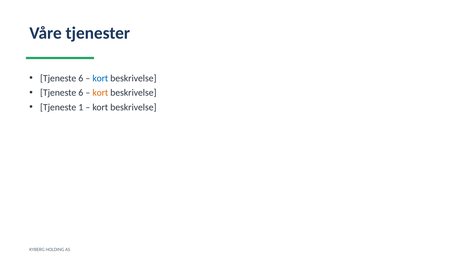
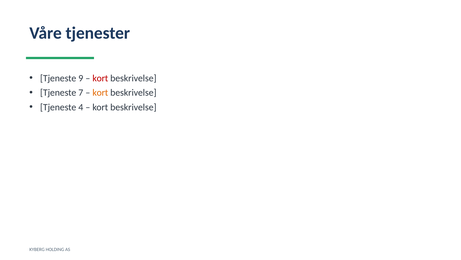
6 at (81, 78): 6 -> 9
kort at (100, 78) colour: blue -> red
6 at (81, 92): 6 -> 7
1: 1 -> 4
